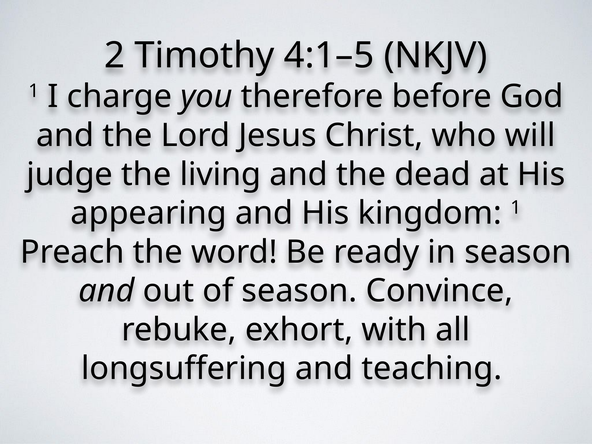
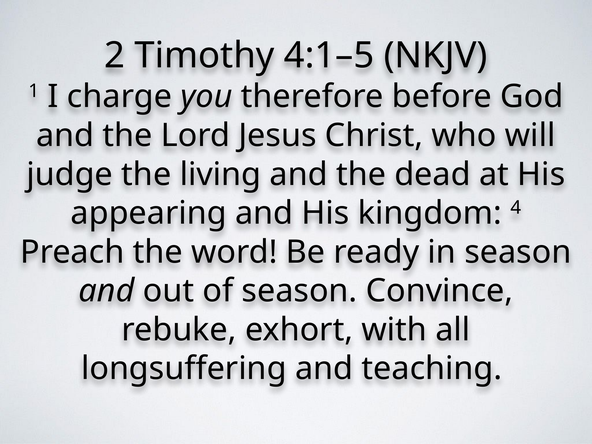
kingdom 1: 1 -> 4
